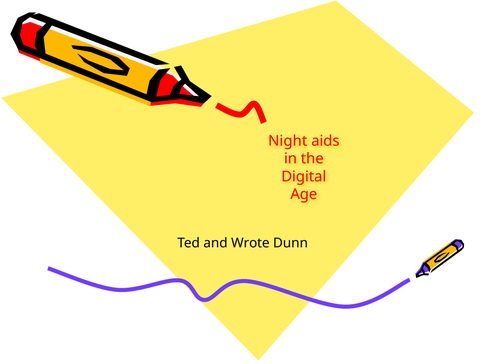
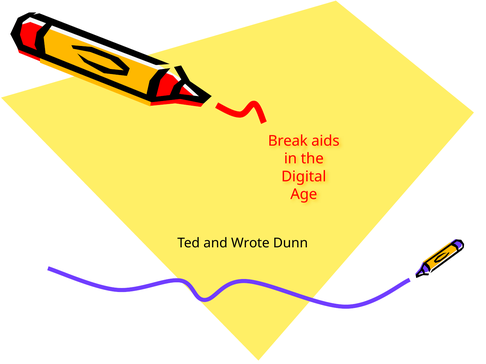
Night: Night -> Break
